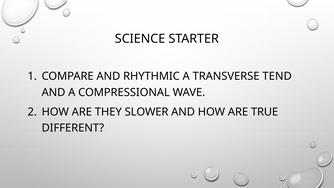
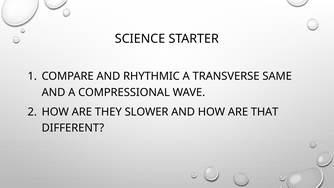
TEND: TEND -> SAME
TRUE: TRUE -> THAT
